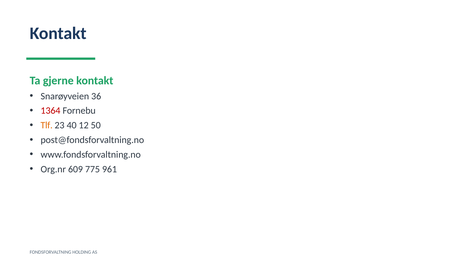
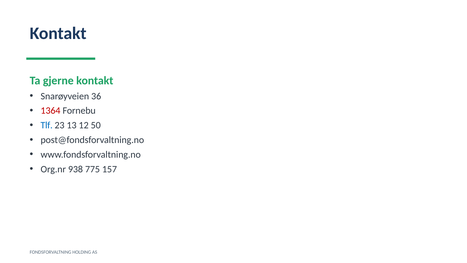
Tlf colour: orange -> blue
40: 40 -> 13
609: 609 -> 938
961: 961 -> 157
